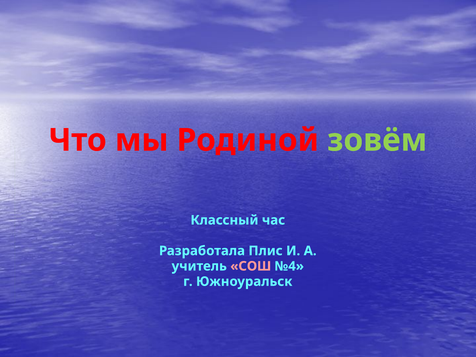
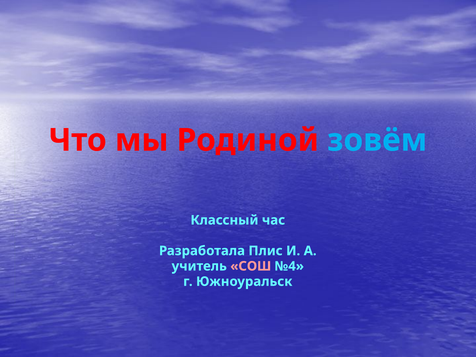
зовём colour: light green -> light blue
